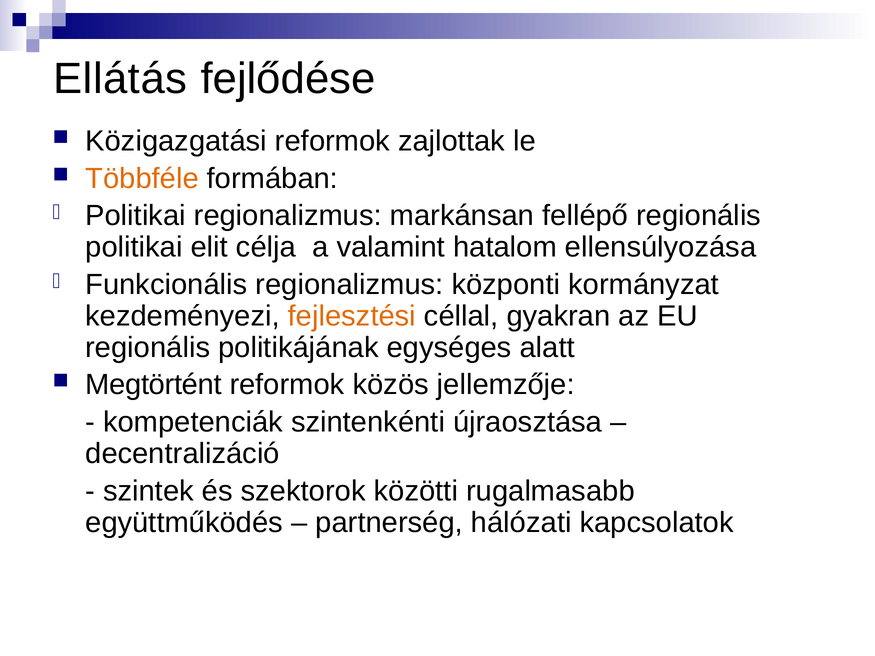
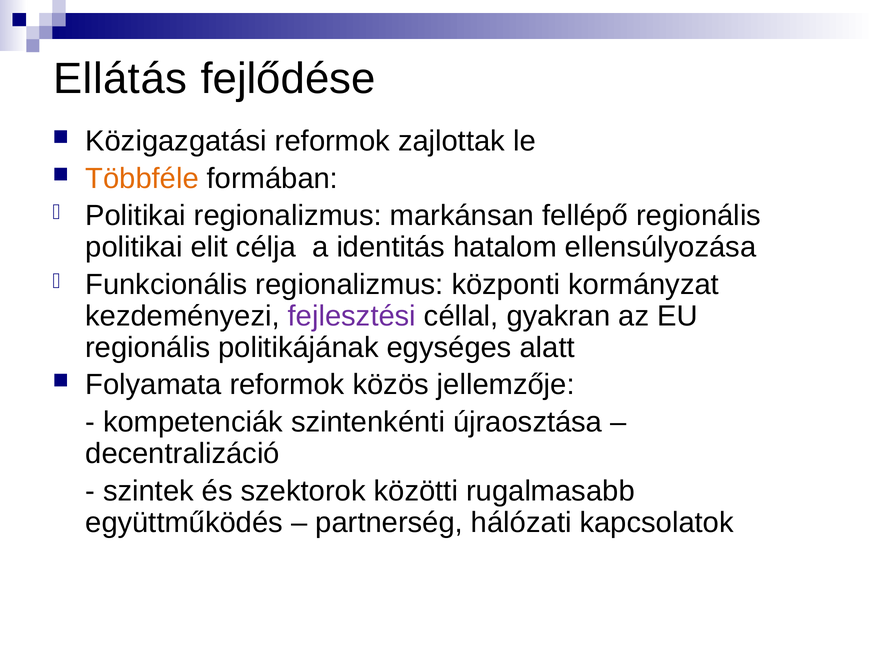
valamint: valamint -> identitás
fejlesztési colour: orange -> purple
Megtörtént: Megtörtént -> Folyamata
